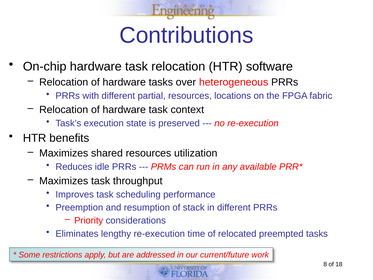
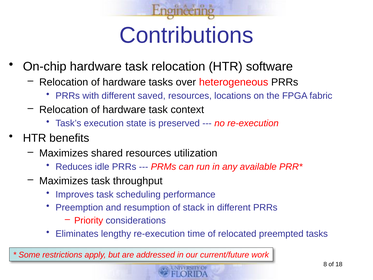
partial: partial -> saved
